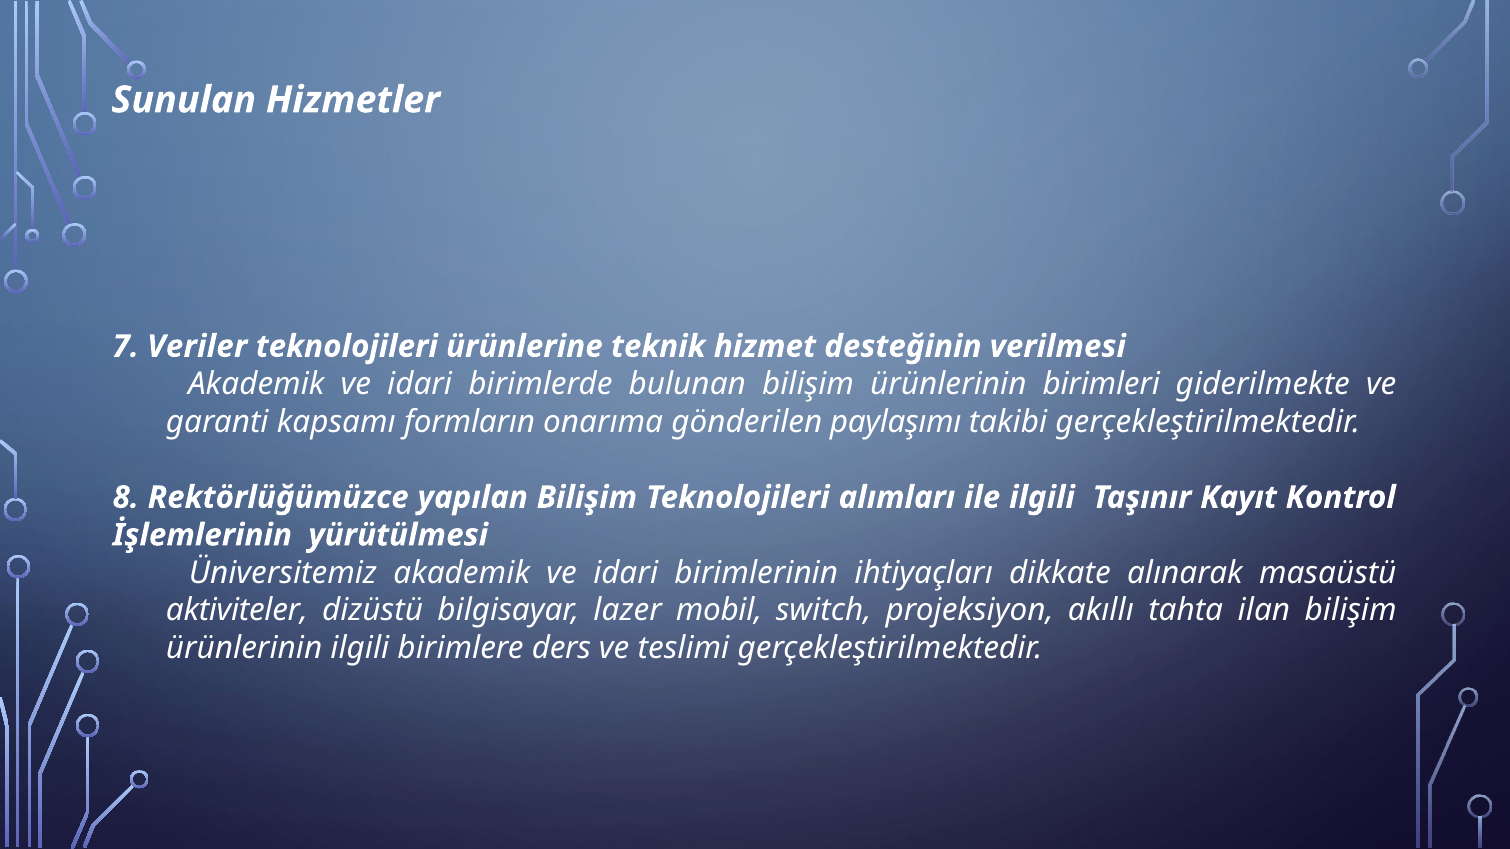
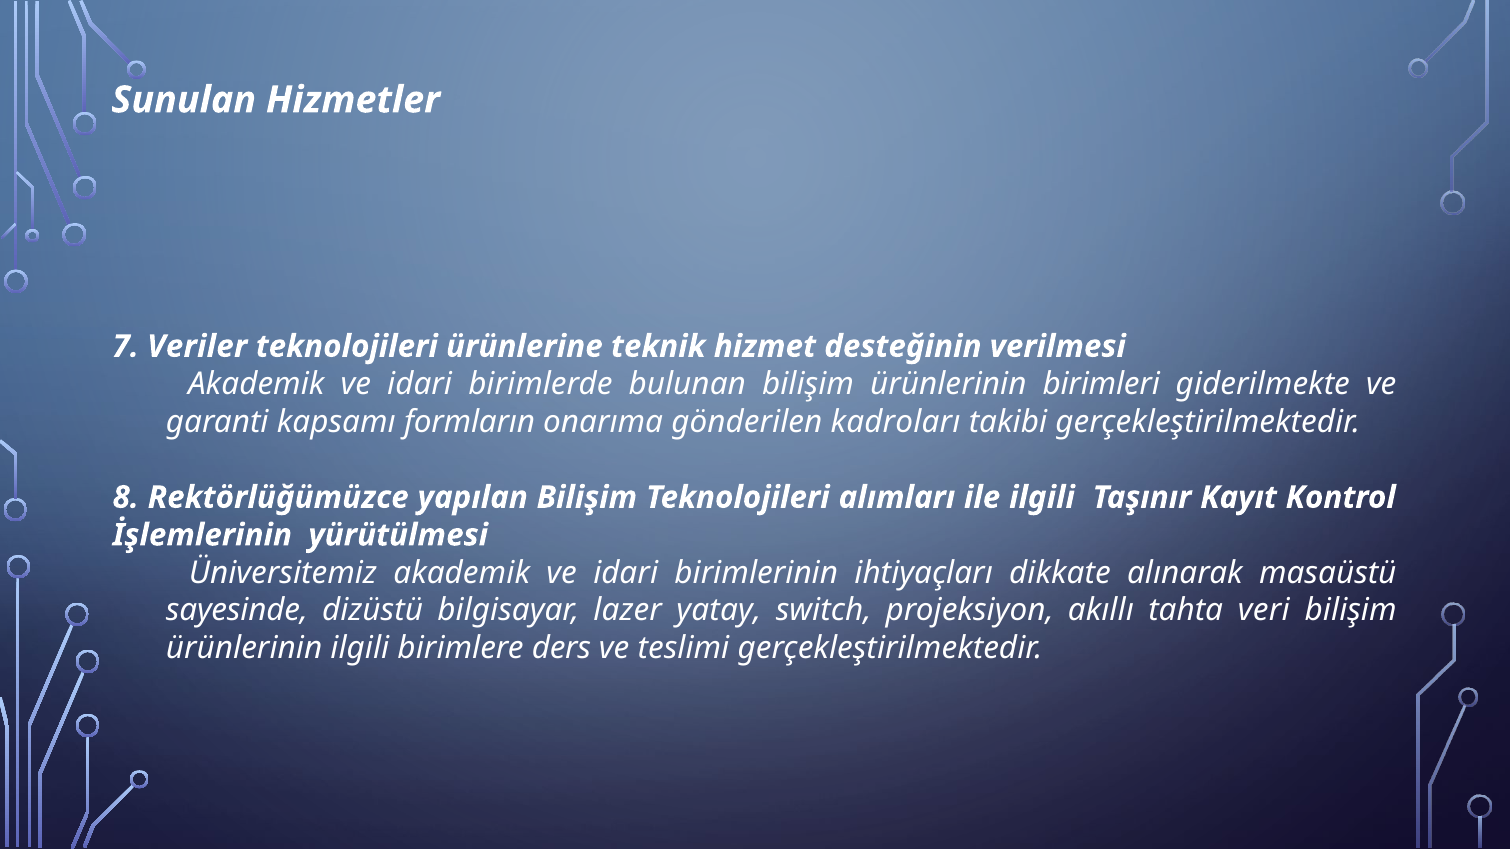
paylaşımı: paylaşımı -> kadroları
aktiviteler: aktiviteler -> sayesinde
mobil: mobil -> yatay
ilan: ilan -> veri
